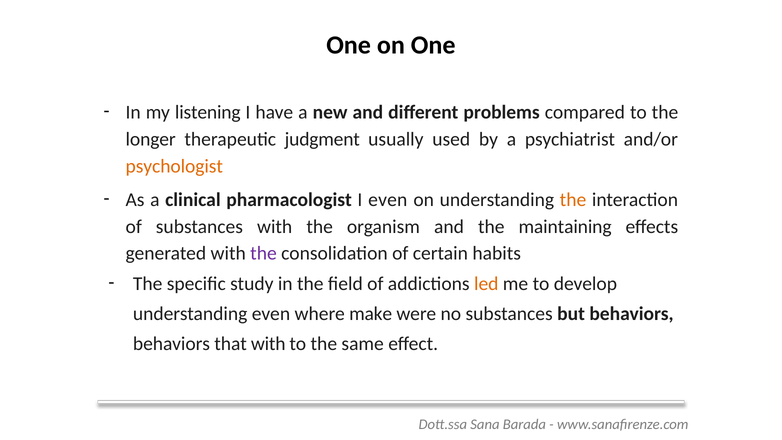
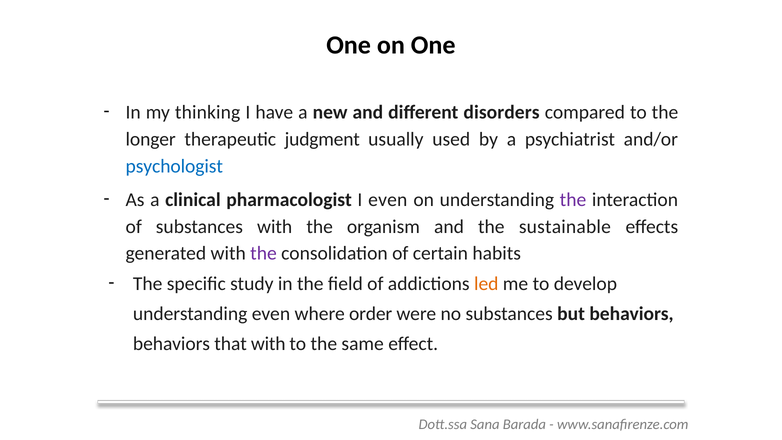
listening: listening -> thinking
problems: problems -> disorders
psychologist colour: orange -> blue
the at (573, 200) colour: orange -> purple
maintaining: maintaining -> sustainable
make: make -> order
